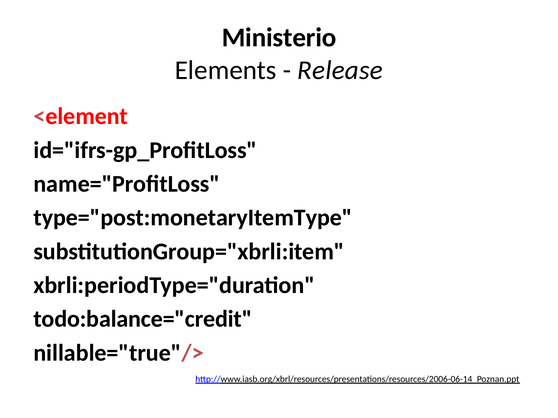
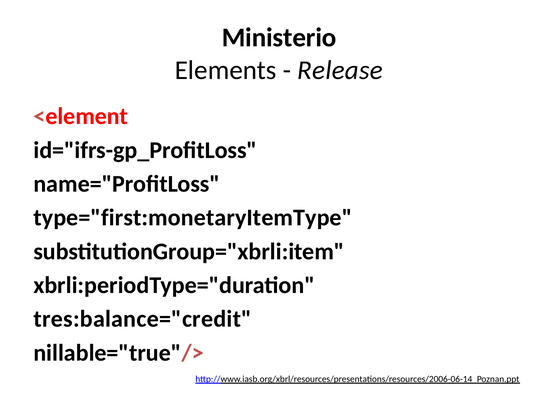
type="post:monetaryItemType: type="post:monetaryItemType -> type="first:monetaryItemType
todo:balance="credit: todo:balance="credit -> tres:balance="credit
